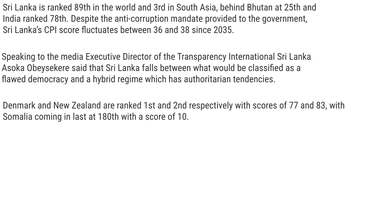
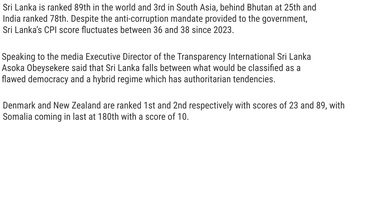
2035: 2035 -> 2023
77: 77 -> 23
83: 83 -> 89
